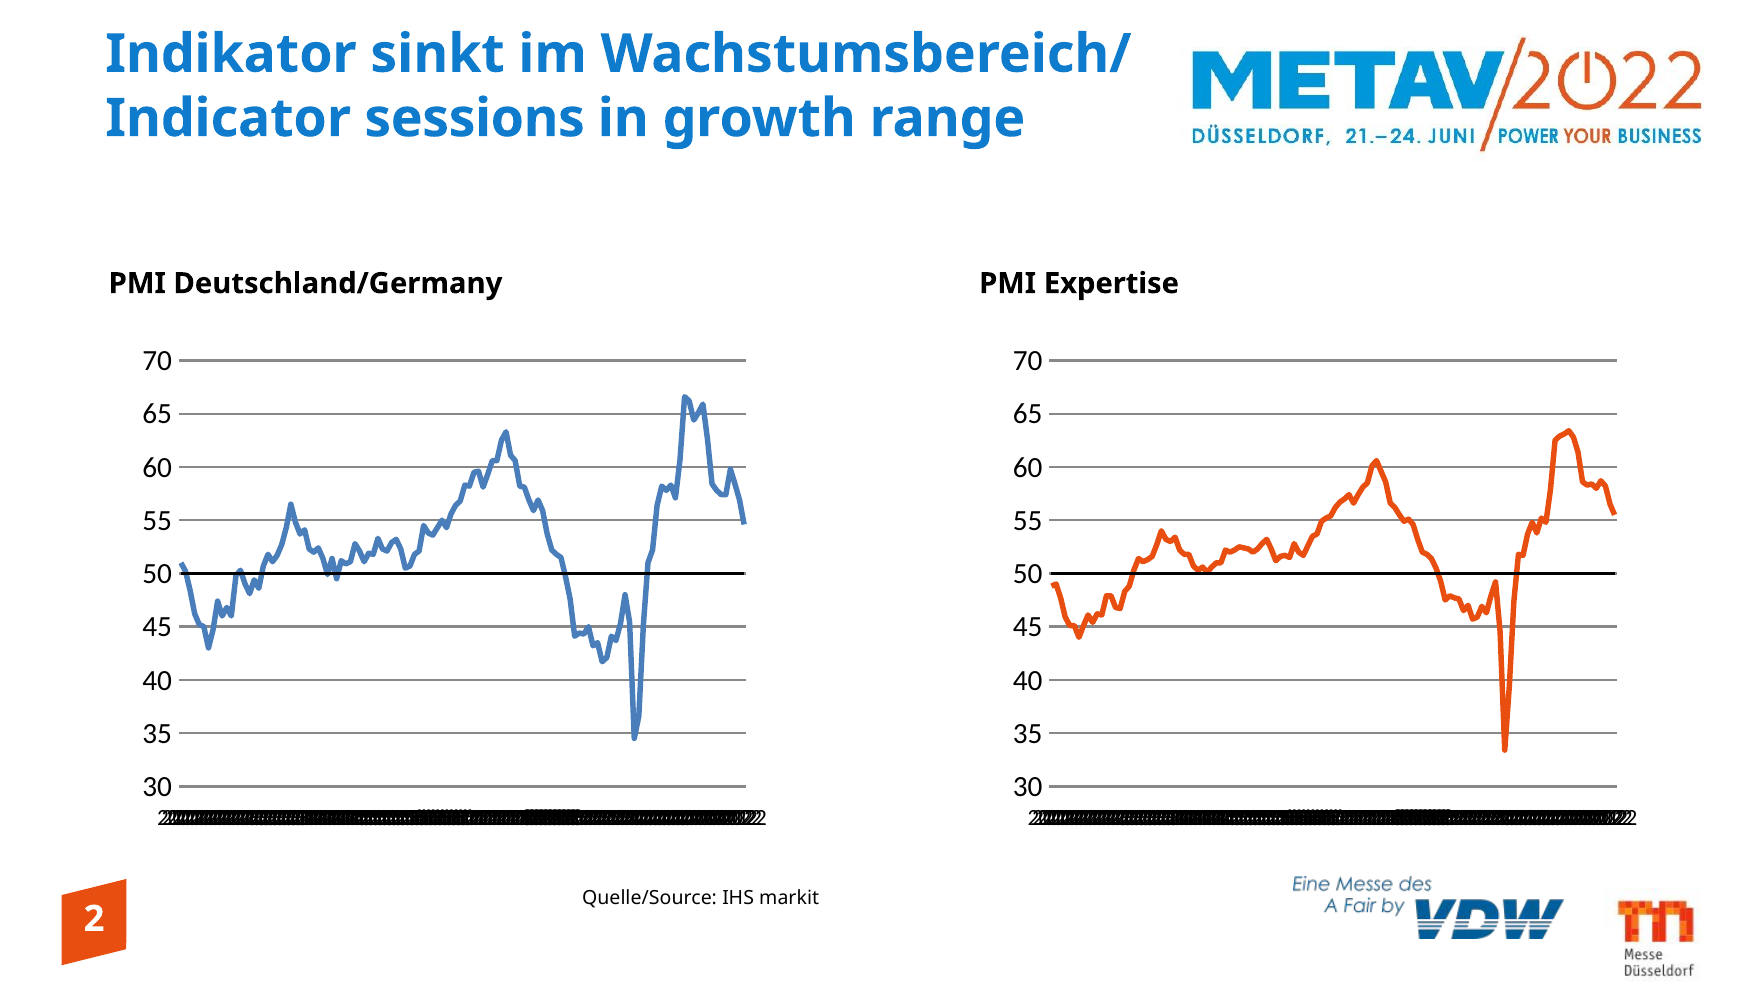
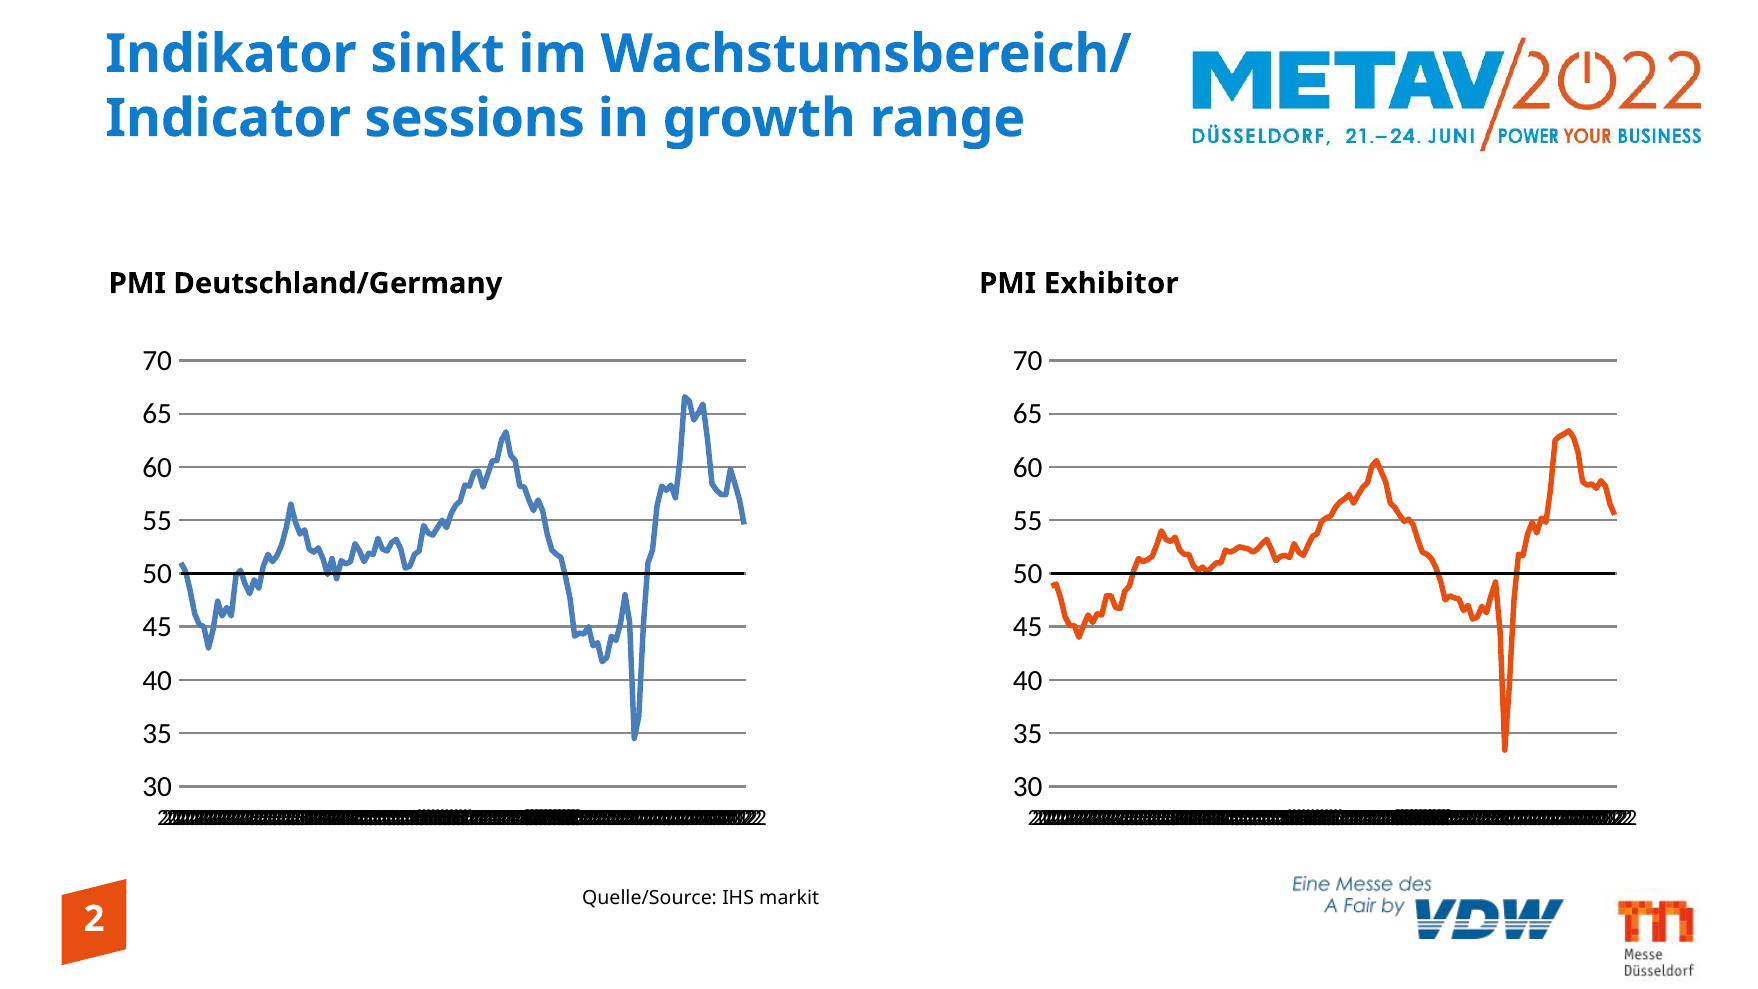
Expertise: Expertise -> Exhibitor
